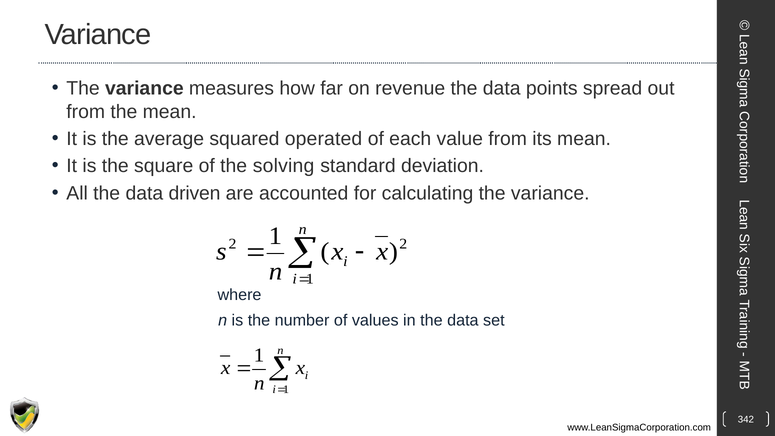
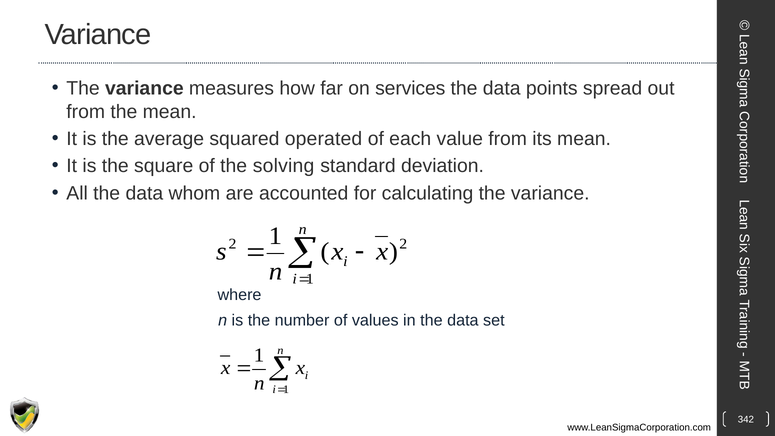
revenue: revenue -> services
driven: driven -> whom
